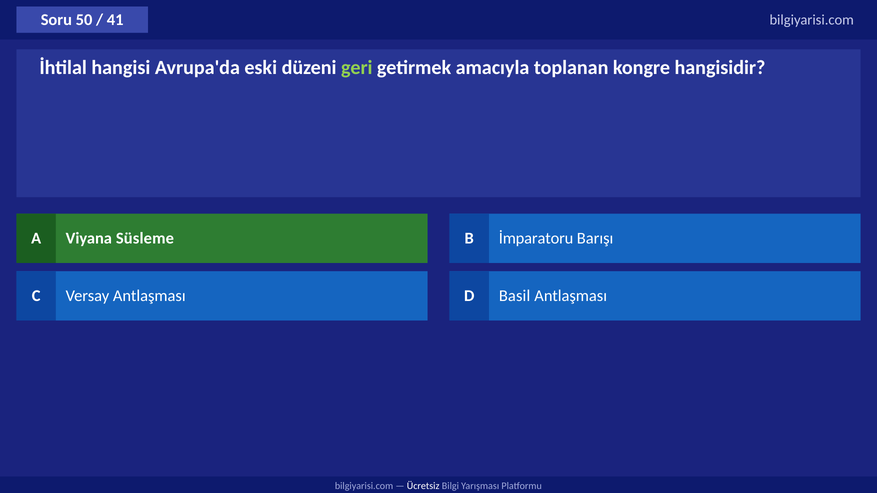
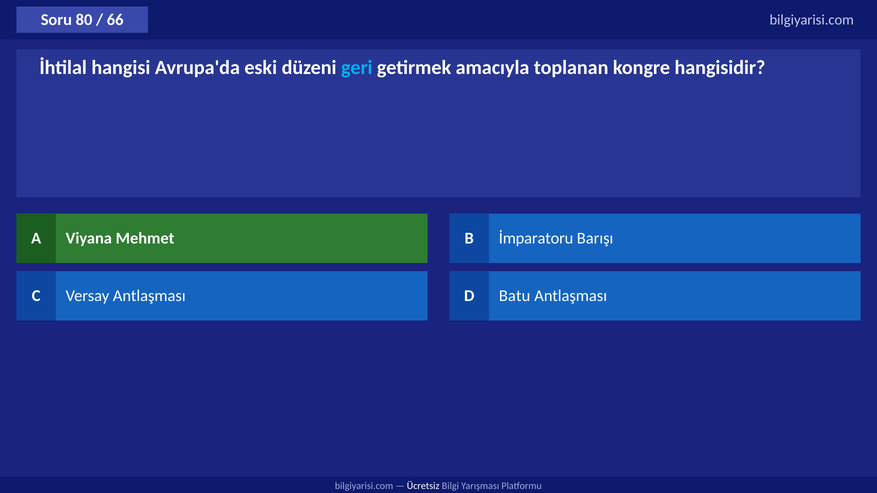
50: 50 -> 80
41: 41 -> 66
geri colour: light green -> light blue
Süsleme: Süsleme -> Mehmet
Basil: Basil -> Batu
